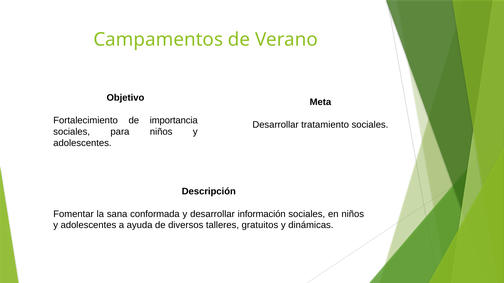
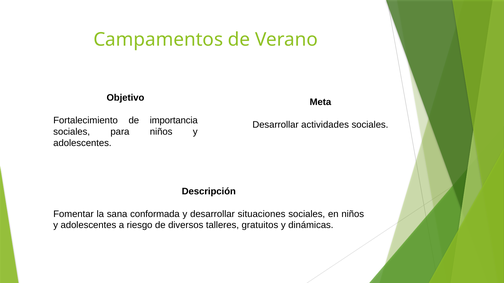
tratamiento: tratamiento -> actividades
información: información -> situaciones
ayuda: ayuda -> riesgo
